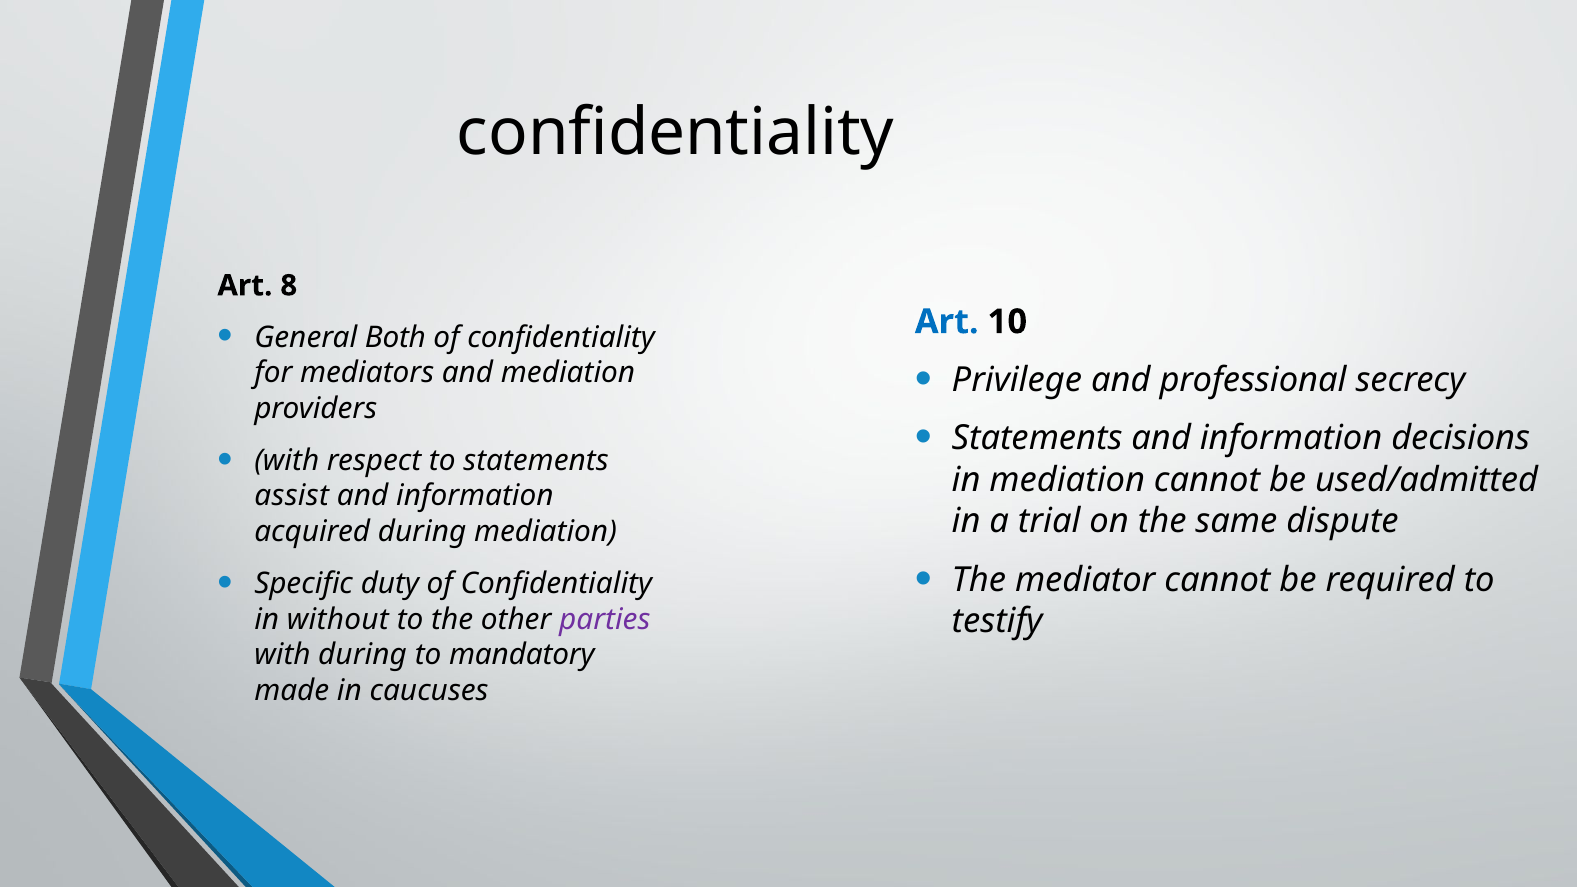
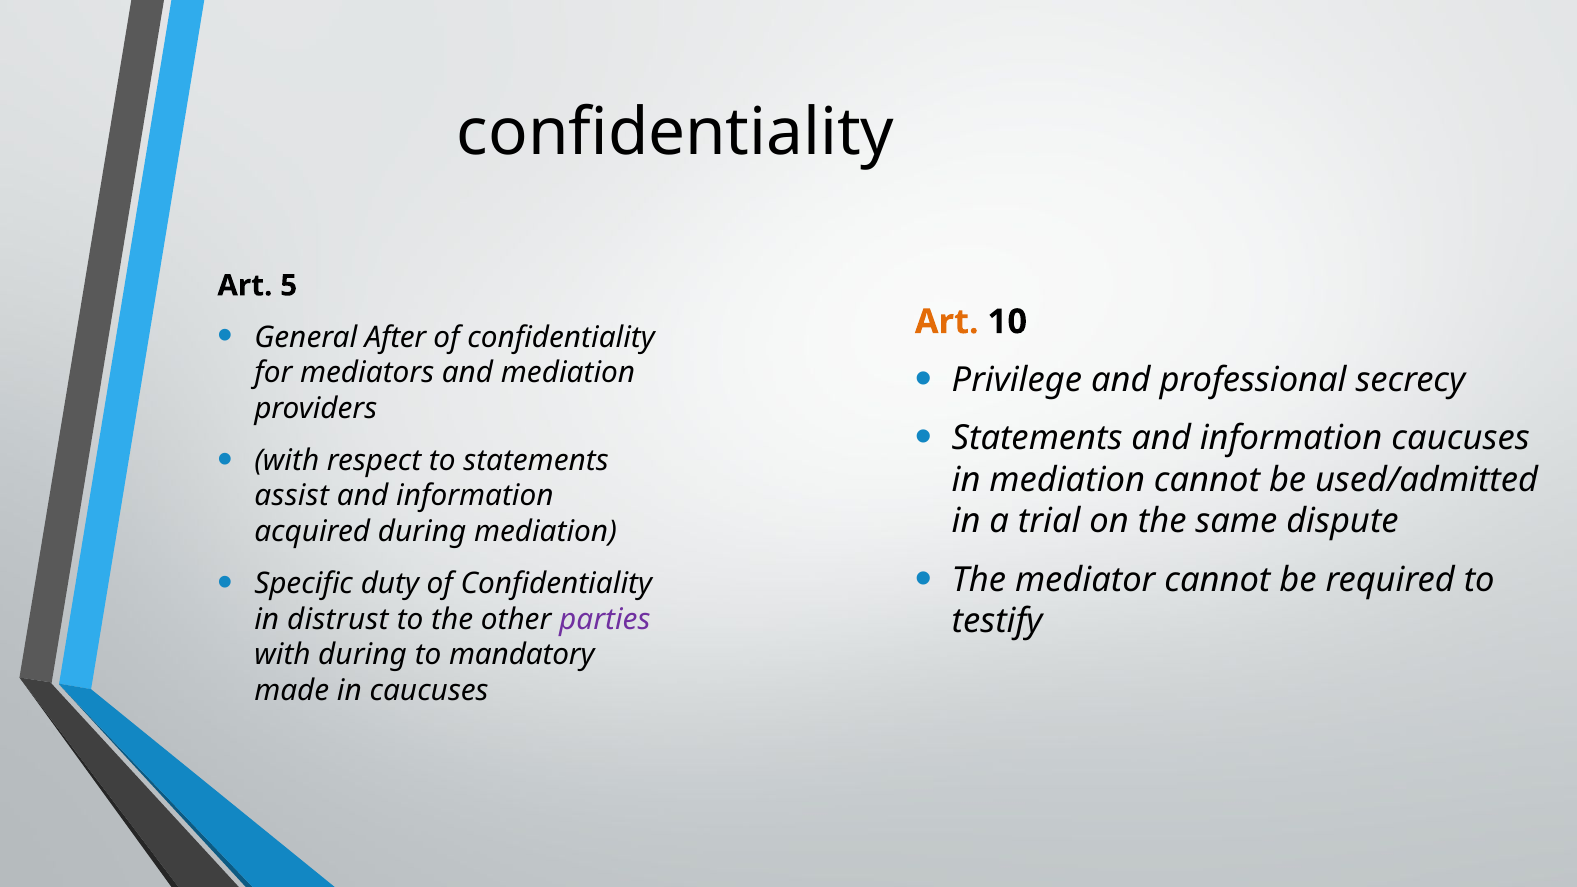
8: 8 -> 5
Both: Both -> After
Art at (947, 322) colour: blue -> orange
information decisions: decisions -> caucuses
without: without -> distrust
